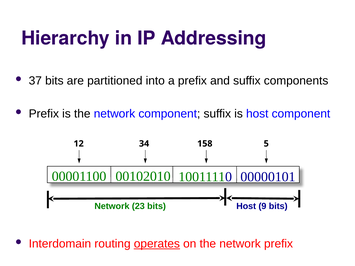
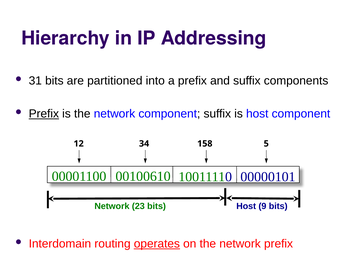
37: 37 -> 31
Prefix at (44, 114) underline: none -> present
00102010: 00102010 -> 00100610
